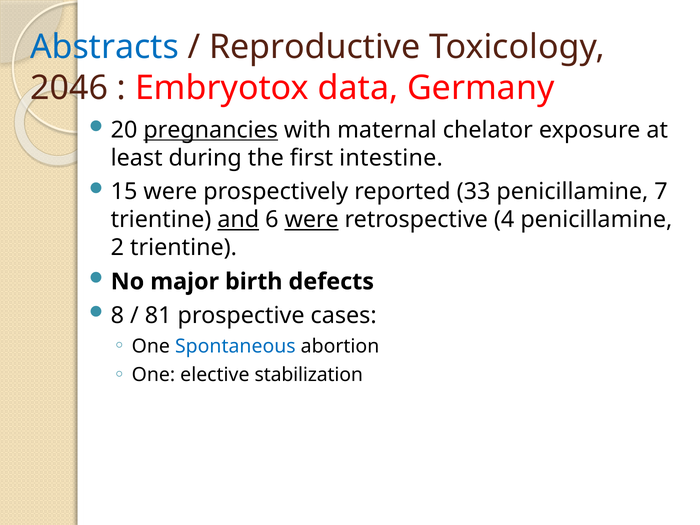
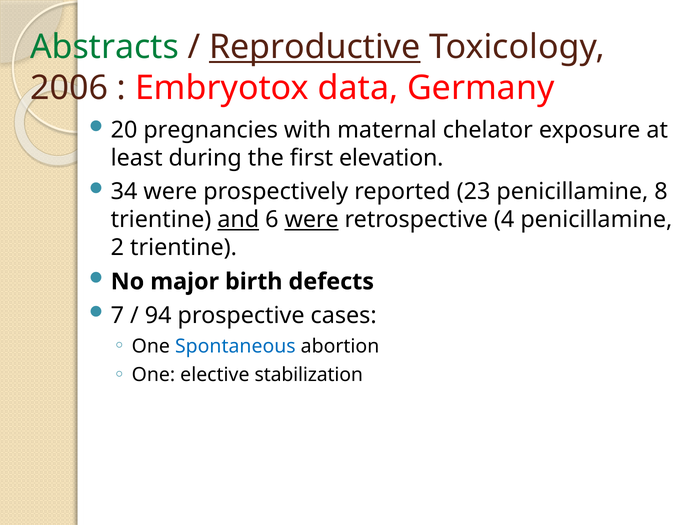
Abstracts colour: blue -> green
Reproductive underline: none -> present
2046: 2046 -> 2006
pregnancies underline: present -> none
intestine: intestine -> elevation
15: 15 -> 34
33: 33 -> 23
7: 7 -> 8
8: 8 -> 7
81: 81 -> 94
